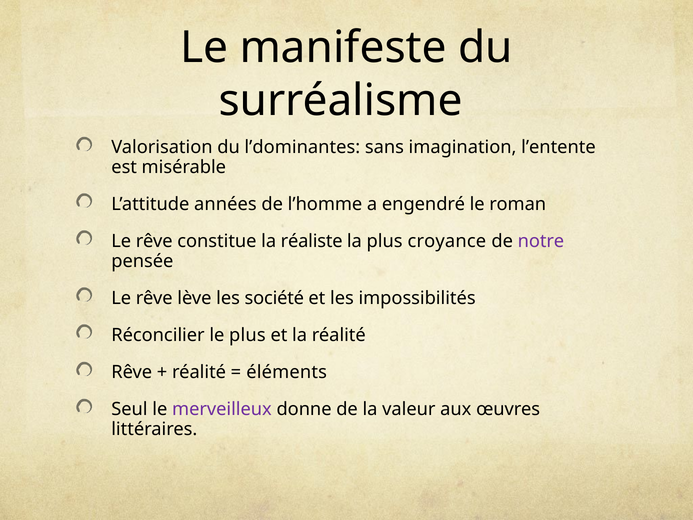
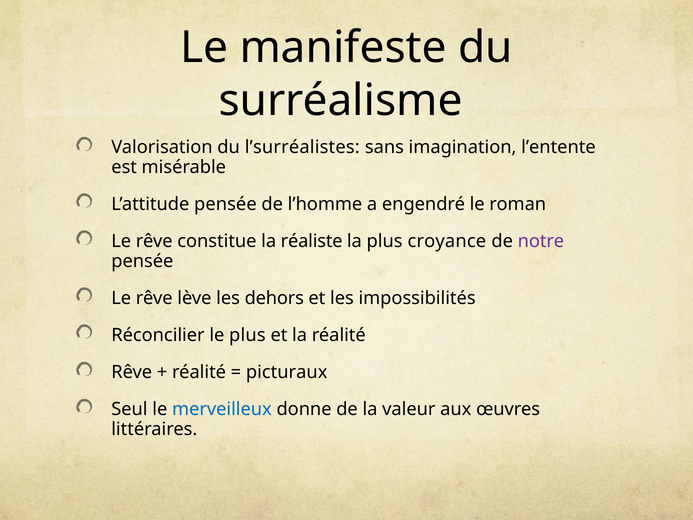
l’dominantes: l’dominantes -> l’surréalistes
L’attitude années: années -> pensée
société: société -> dehors
éléments: éléments -> picturaux
merveilleux colour: purple -> blue
